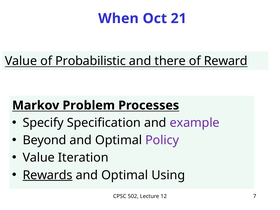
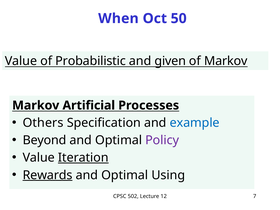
21: 21 -> 50
there: there -> given
of Reward: Reward -> Markov
Problem: Problem -> Artificial
Specify: Specify -> Others
example colour: purple -> blue
Iteration underline: none -> present
